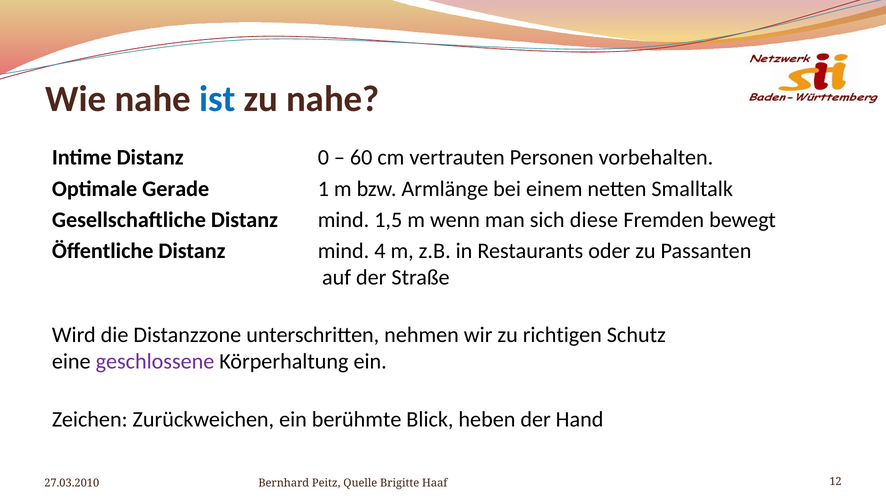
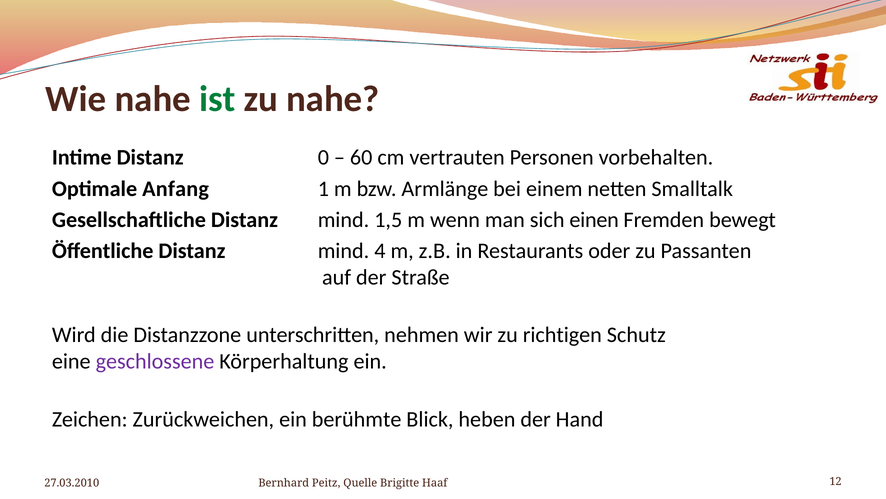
ist colour: blue -> green
Gerade: Gerade -> Anfang
diese: diese -> einen
